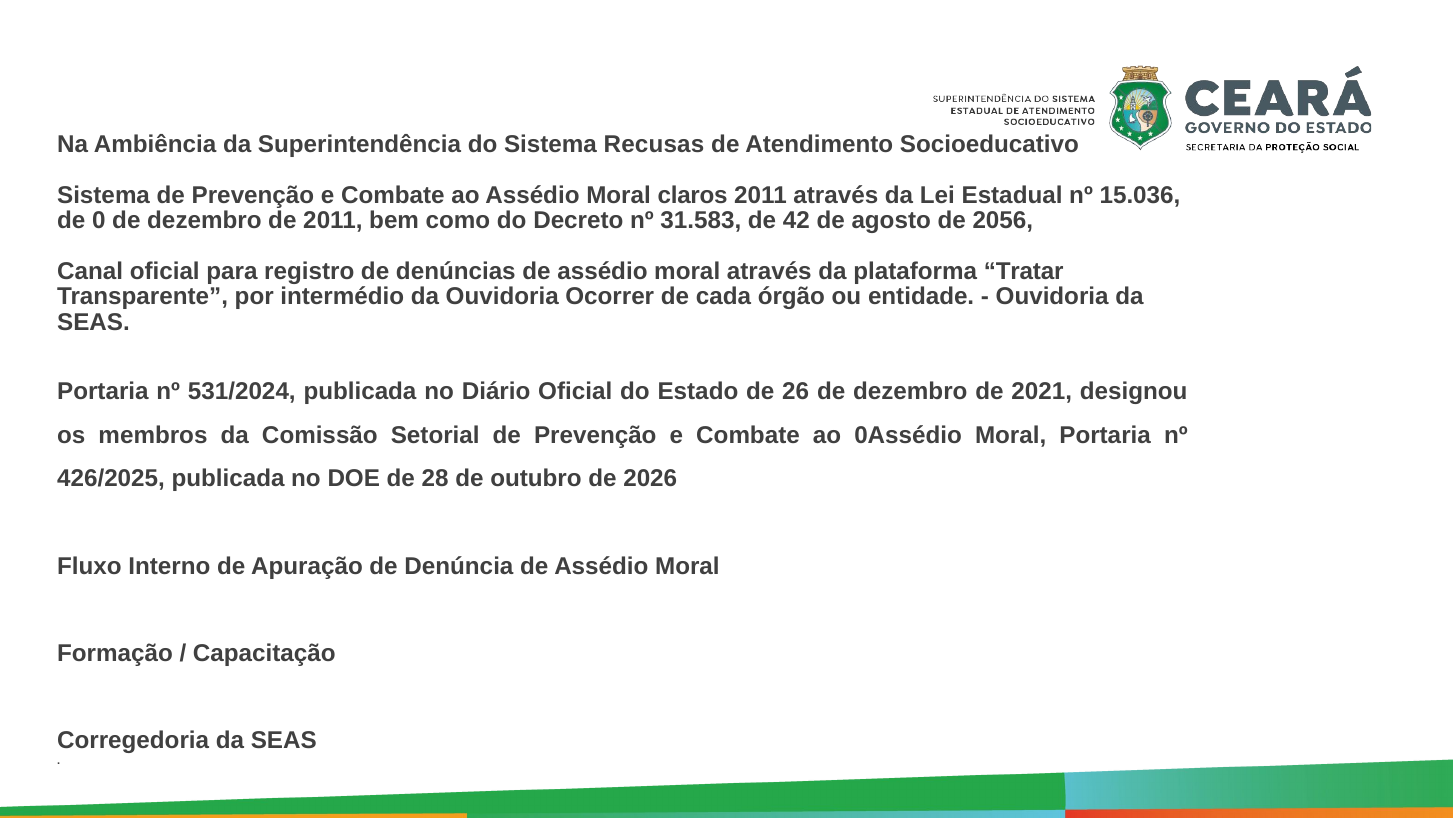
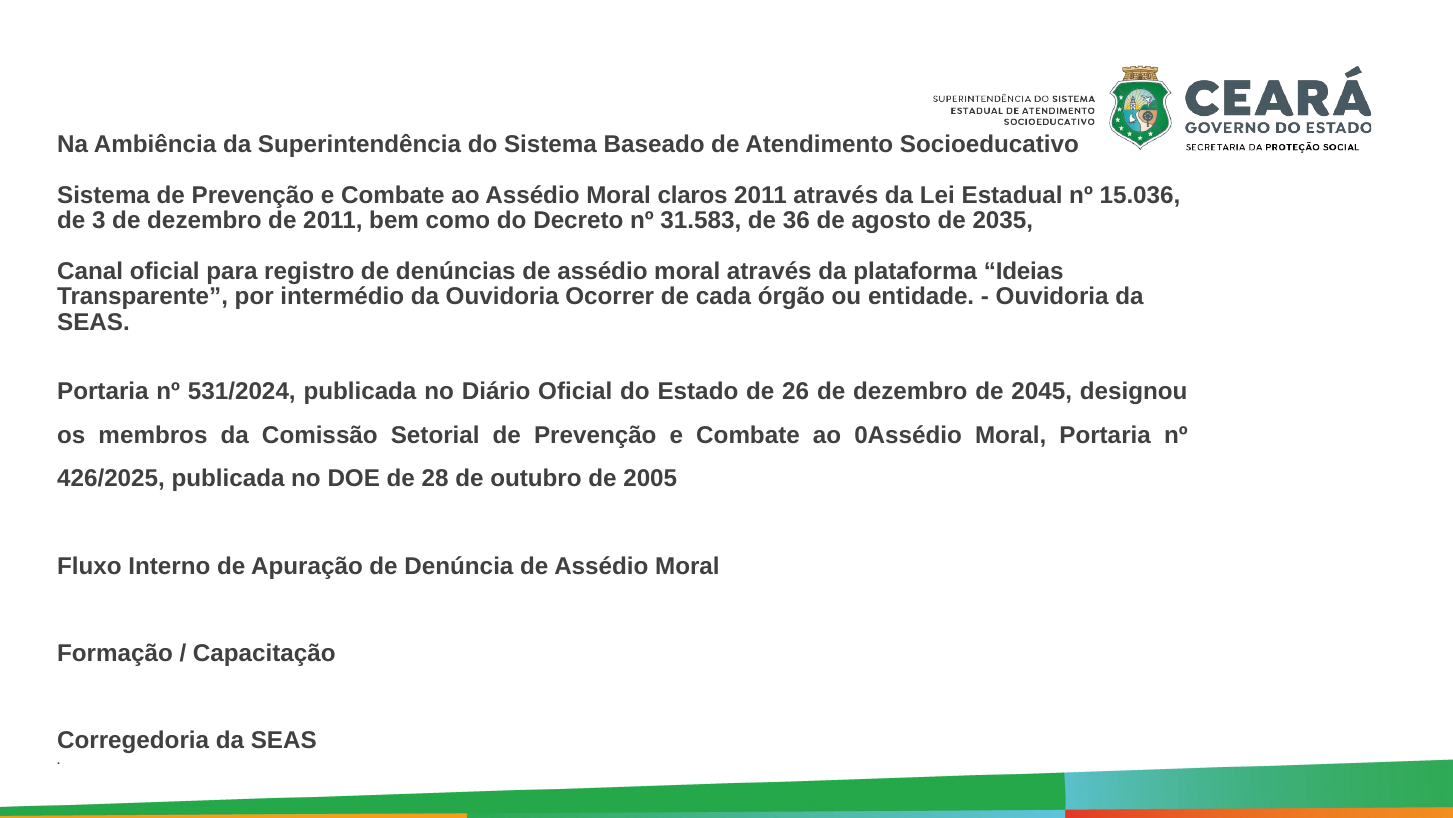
Recusas: Recusas -> Baseado
0: 0 -> 3
42: 42 -> 36
2056: 2056 -> 2035
Tratar: Tratar -> Ideias
2021: 2021 -> 2045
2026: 2026 -> 2005
